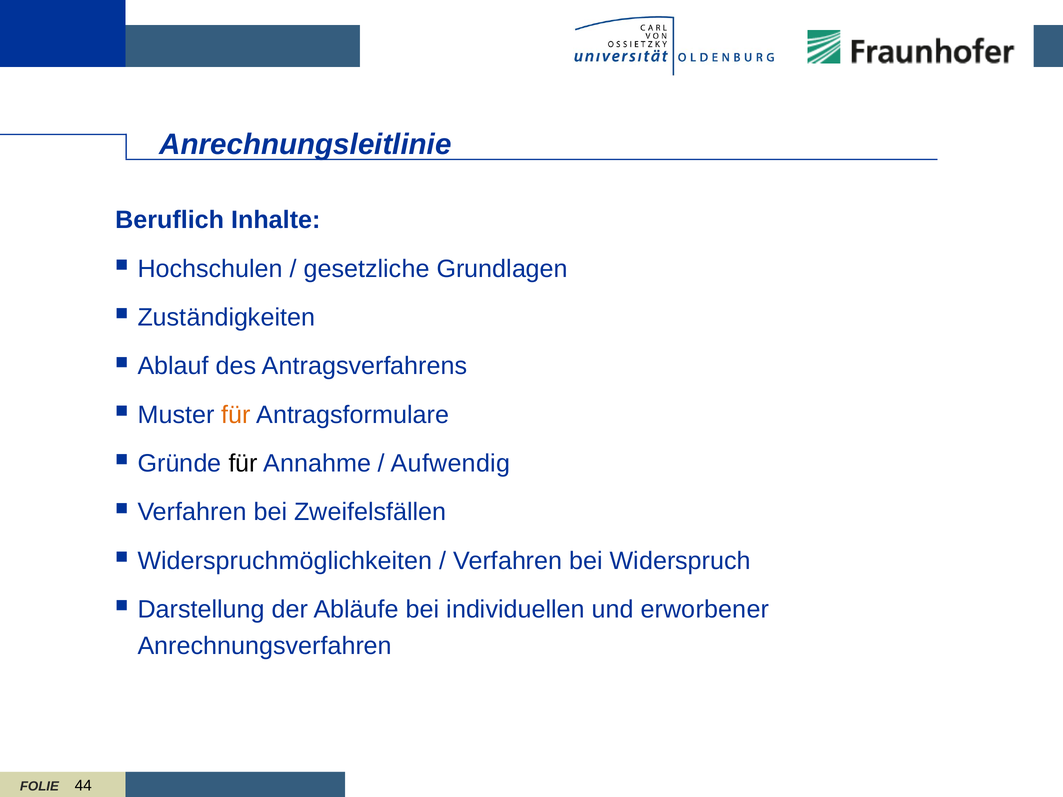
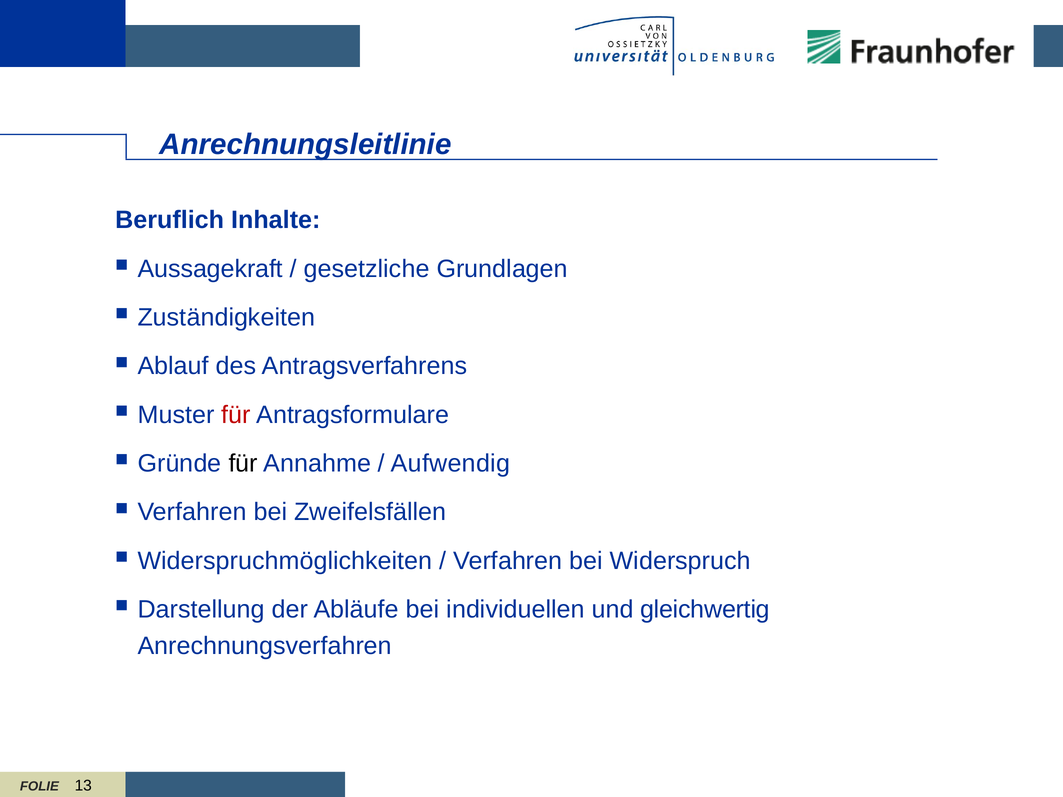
Hochschulen: Hochschulen -> Aussagekraft
für at (236, 415) colour: orange -> red
erworbener: erworbener -> gleichwertig
44: 44 -> 13
